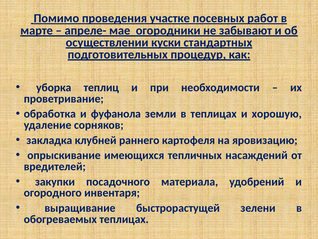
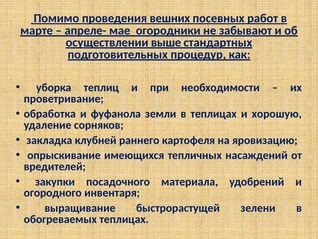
участке: участке -> вешних
куски: куски -> выше
